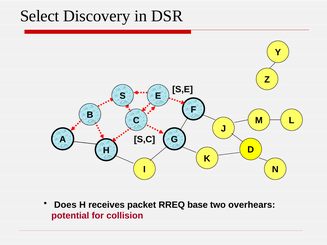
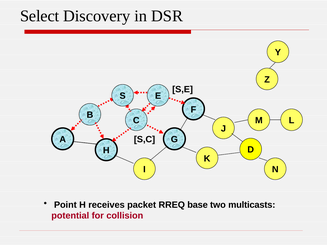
Does: Does -> Point
overhears: overhears -> multicasts
